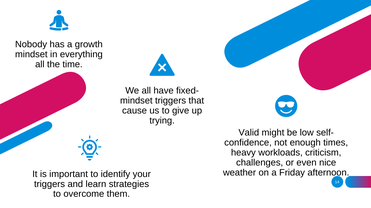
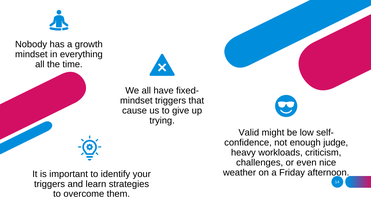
times: times -> judge
